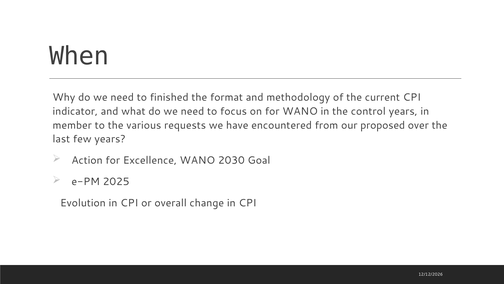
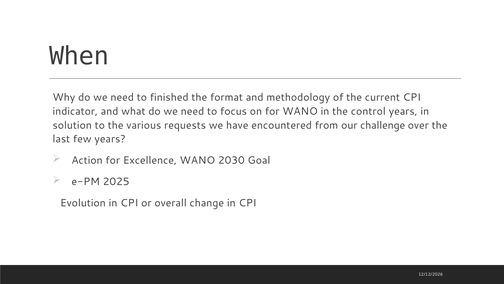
member: member -> solution
proposed: proposed -> challenge
